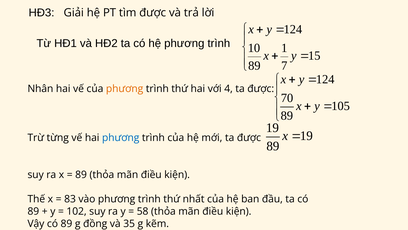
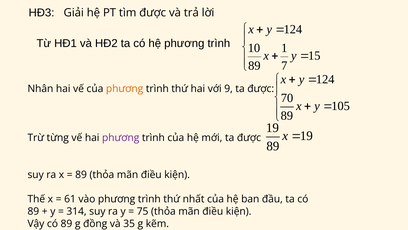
4: 4 -> 9
phương at (121, 138) colour: blue -> purple
83: 83 -> 61
102: 102 -> 314
58: 58 -> 75
